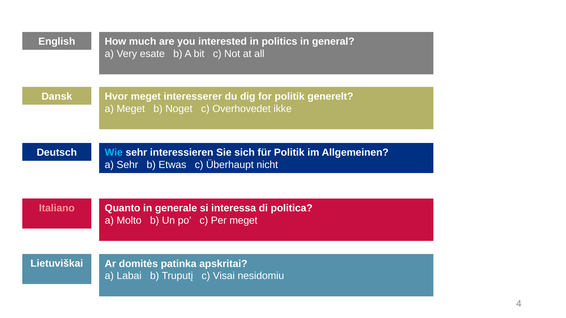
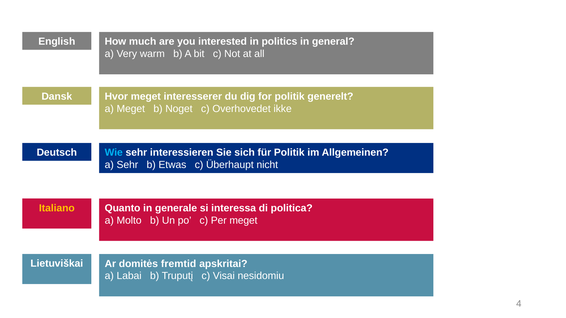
esate: esate -> warm
Italiano colour: pink -> yellow
patinka: patinka -> fremtid
